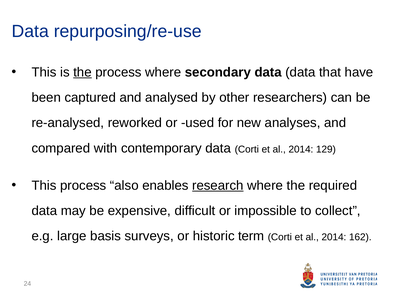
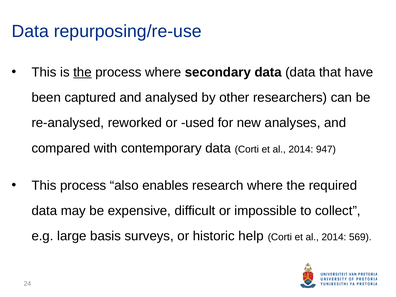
129: 129 -> 947
research underline: present -> none
term: term -> help
162: 162 -> 569
